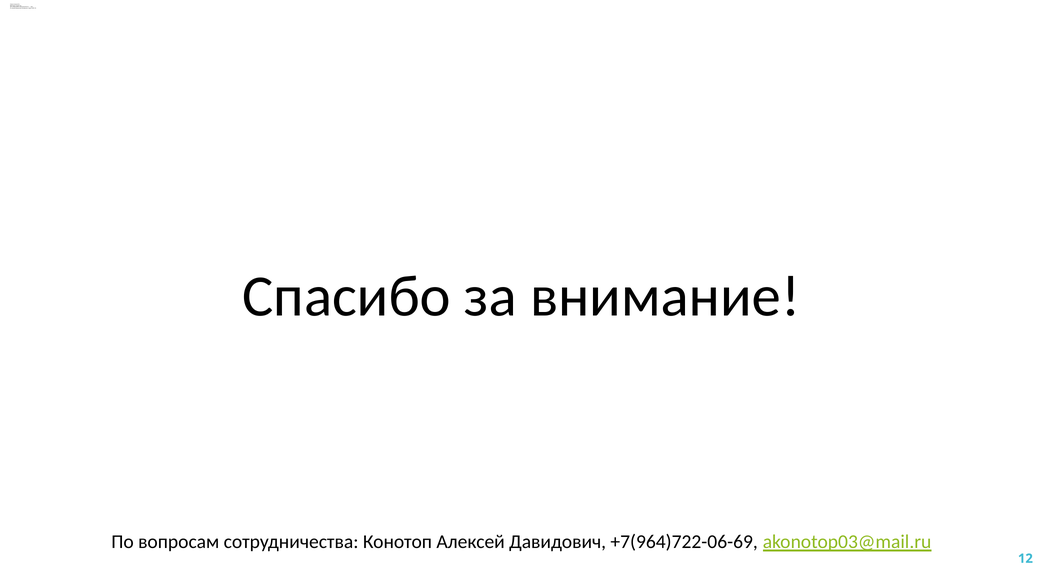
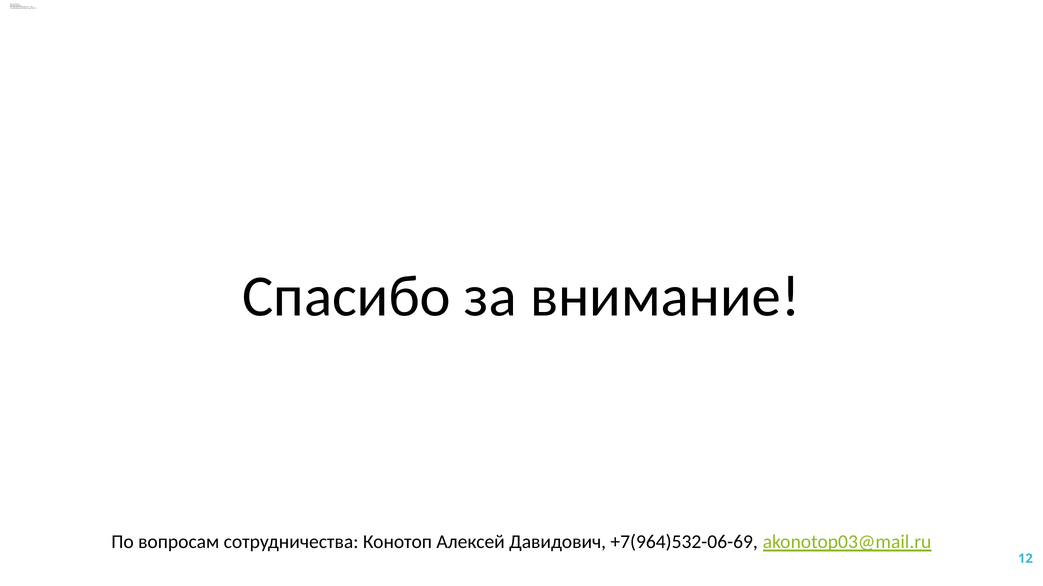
+7(964)722-06-69: +7(964)722-06-69 -> +7(964)532-06-69
